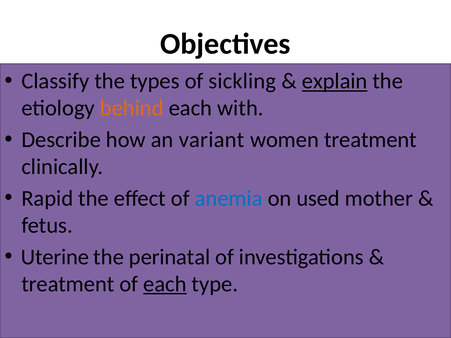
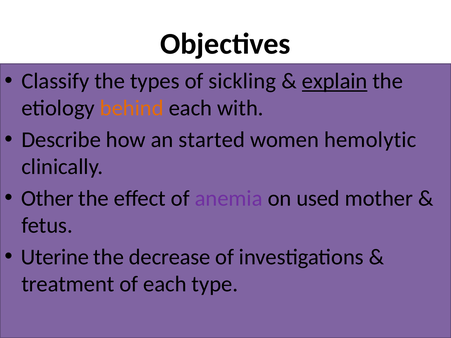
variant: variant -> started
women treatment: treatment -> hemolytic
Rapid: Rapid -> Other
anemia colour: blue -> purple
perinatal: perinatal -> decrease
each at (165, 284) underline: present -> none
